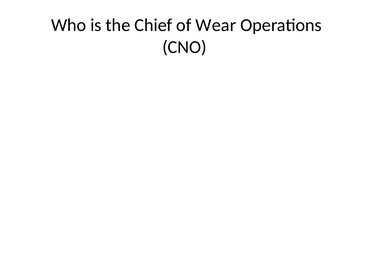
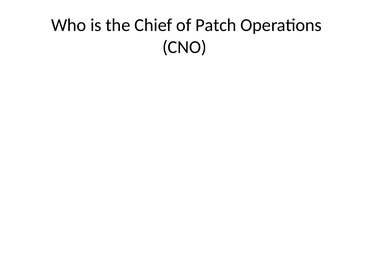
Wear: Wear -> Patch
